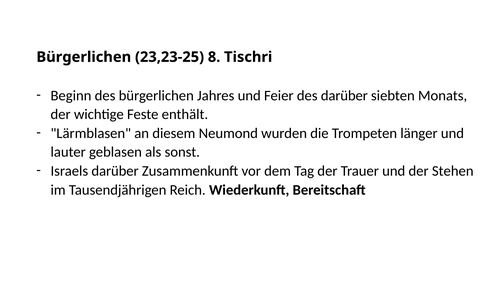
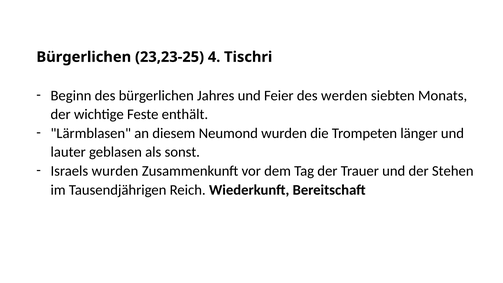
8: 8 -> 4
des darüber: darüber -> werden
Israels darüber: darüber -> wurden
